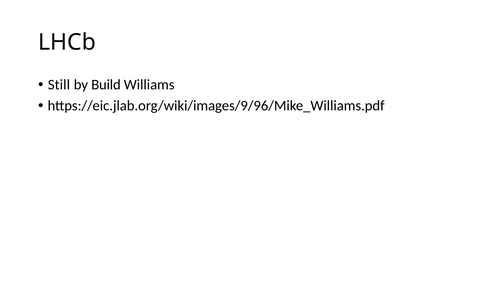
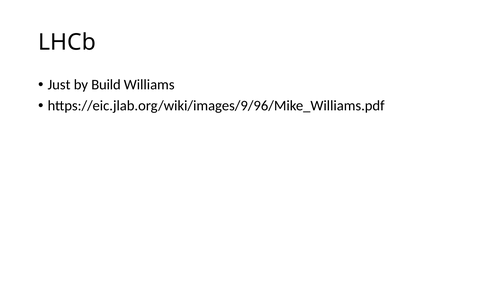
Still: Still -> Just
